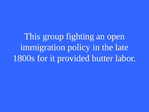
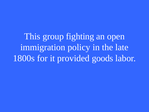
butter: butter -> goods
